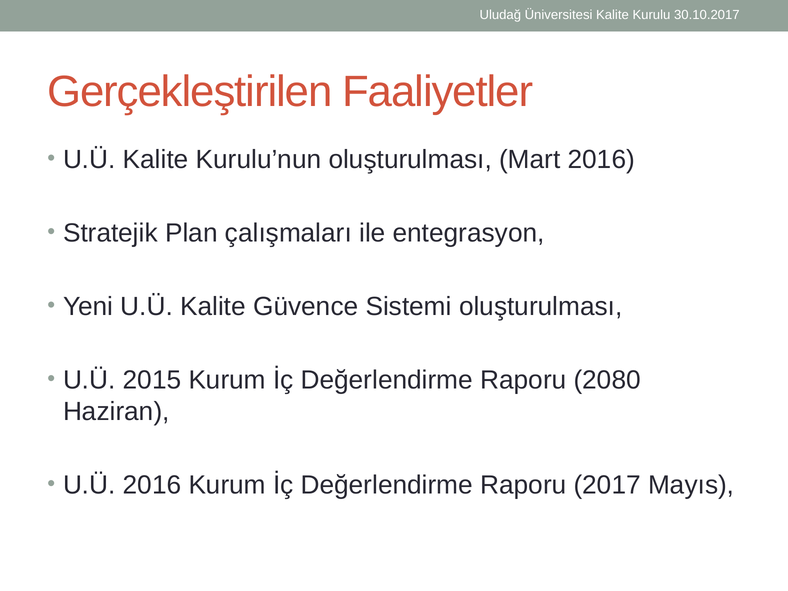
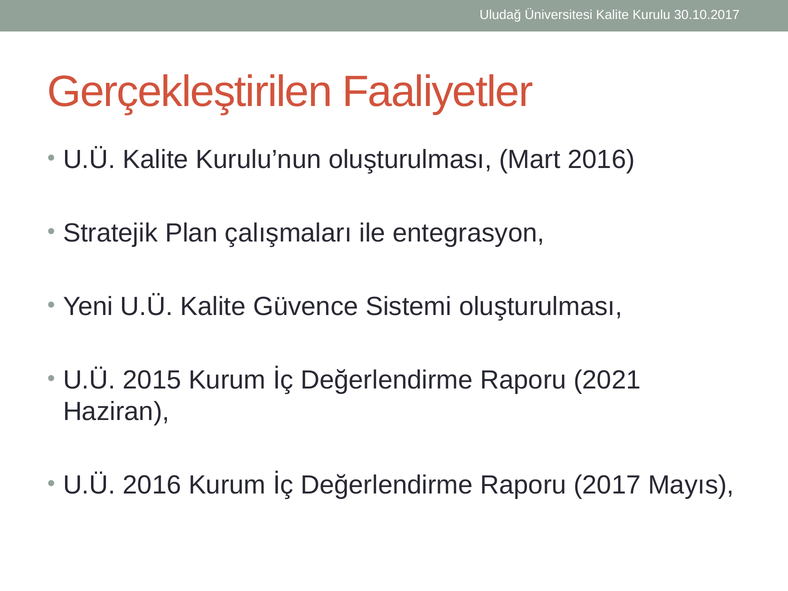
2080: 2080 -> 2021
